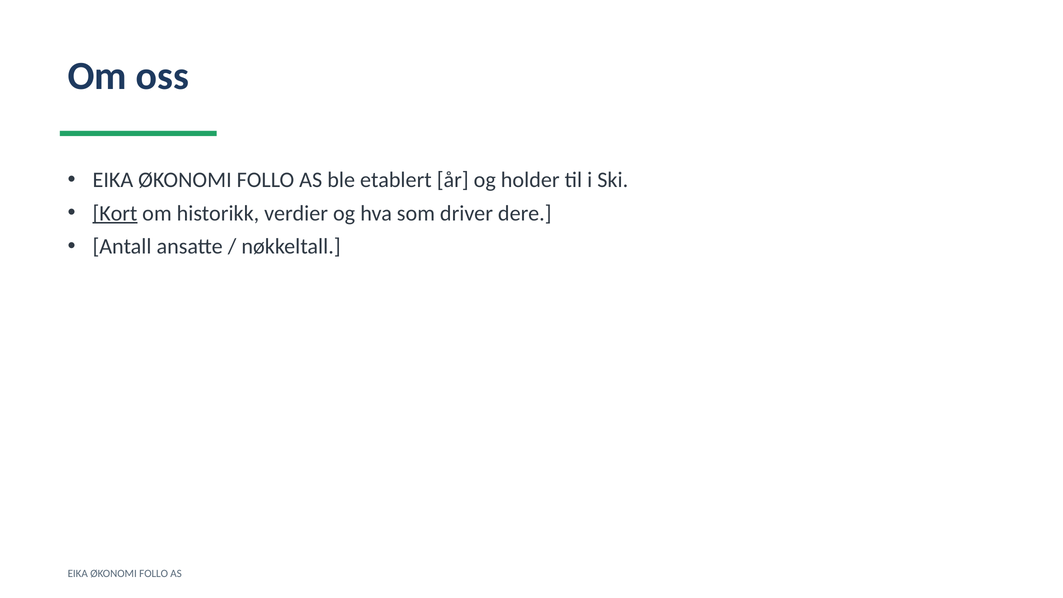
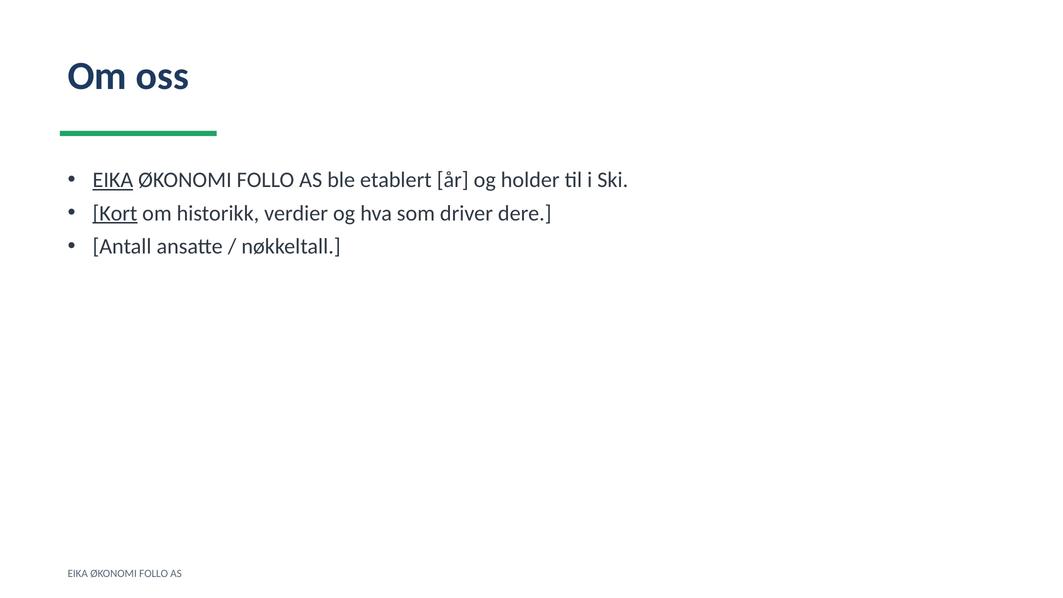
EIKA at (113, 180) underline: none -> present
